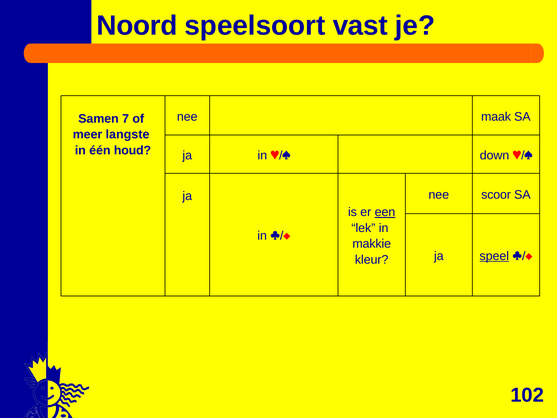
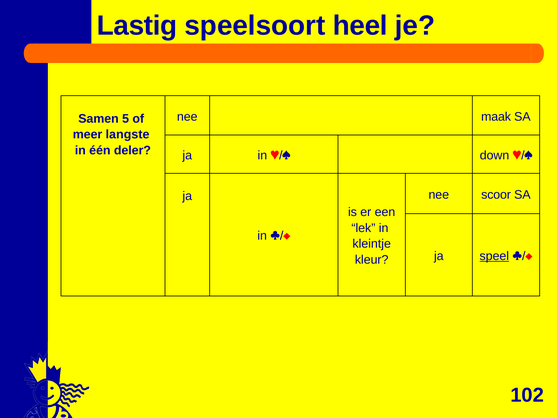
Noord: Noord -> Lastig
vast: vast -> heel
7: 7 -> 5
houd: houd -> deler
een underline: present -> none
makkie: makkie -> kleintje
